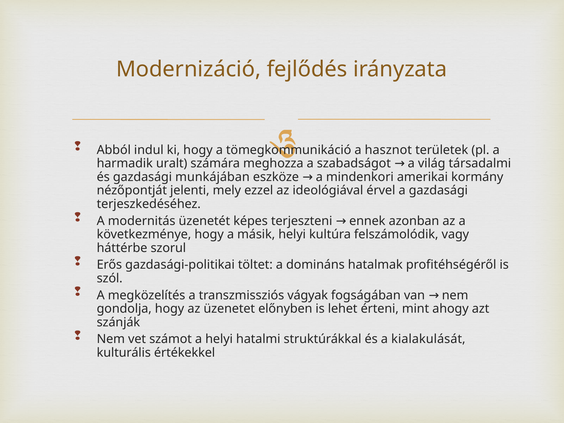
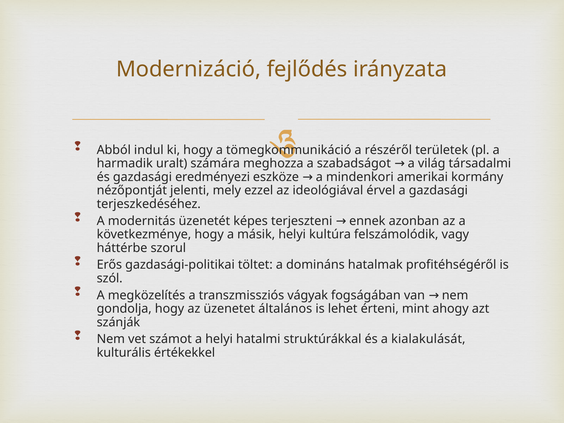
hasznot: hasznot -> részéről
munkájában: munkájában -> eredményezi
előnyben: előnyben -> általános
